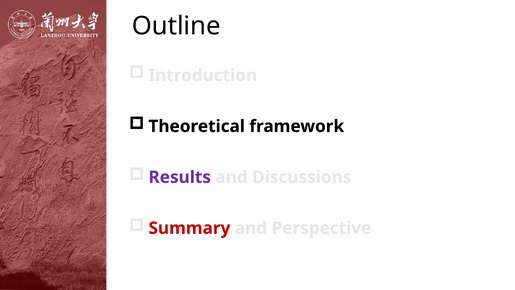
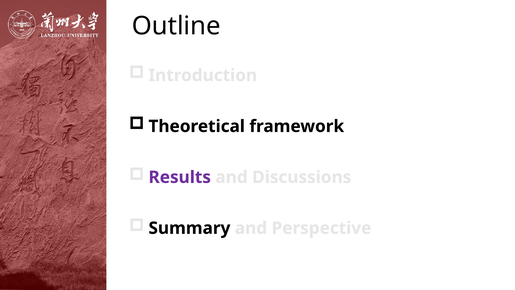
Summary colour: red -> black
